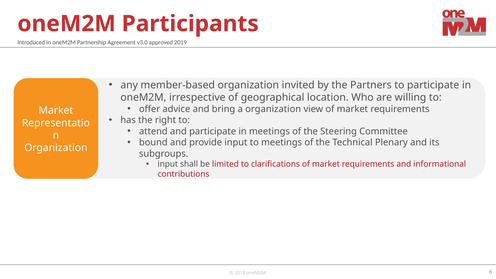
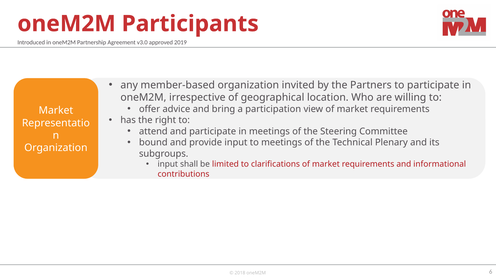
a organization: organization -> participation
